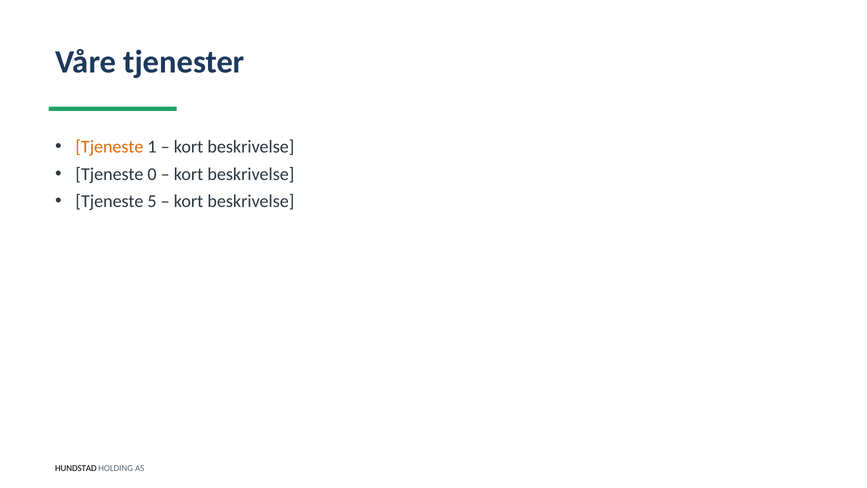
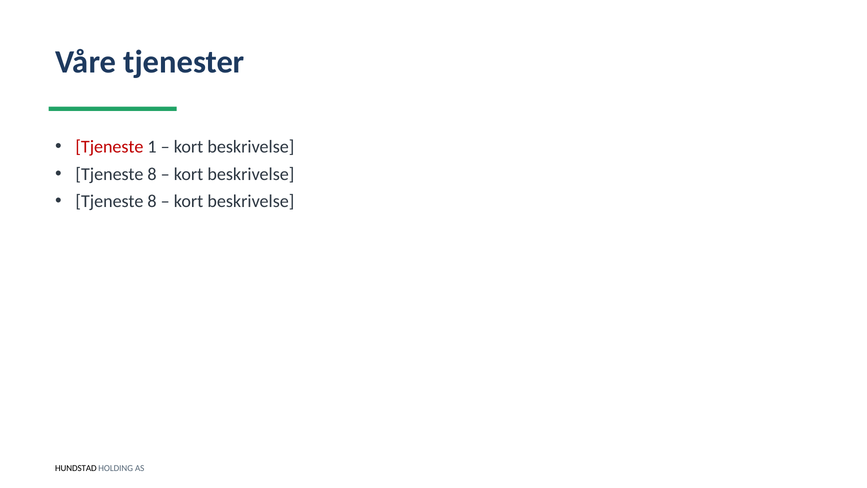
Tjeneste at (109, 147) colour: orange -> red
0 at (152, 174): 0 -> 8
5 at (152, 201): 5 -> 8
